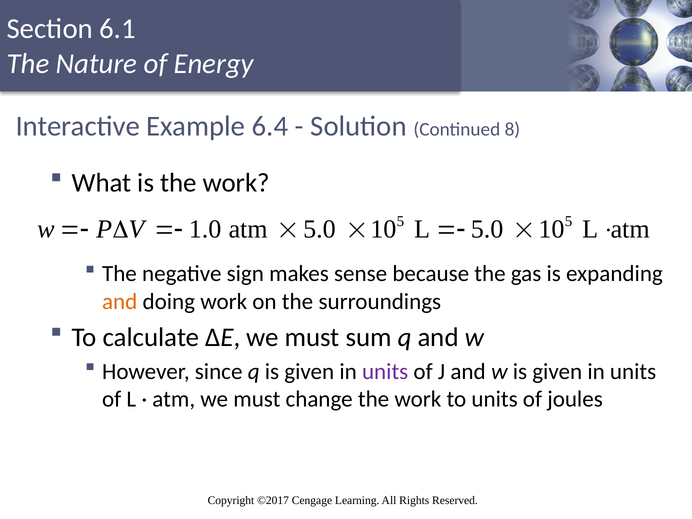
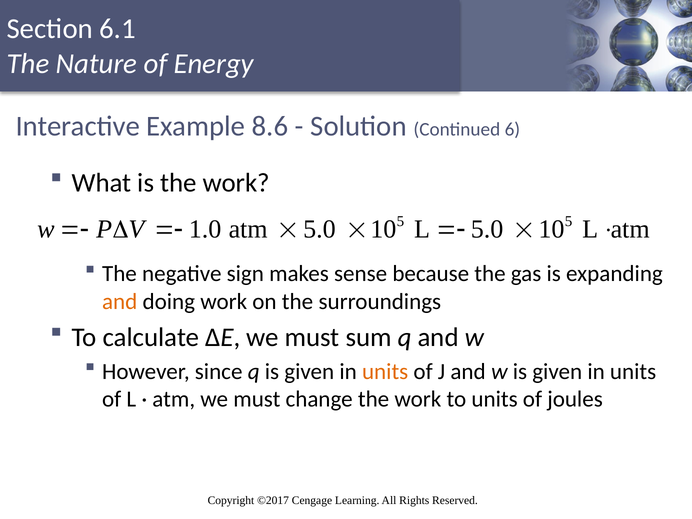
6.4: 6.4 -> 8.6
8: 8 -> 6
units at (385, 372) colour: purple -> orange
